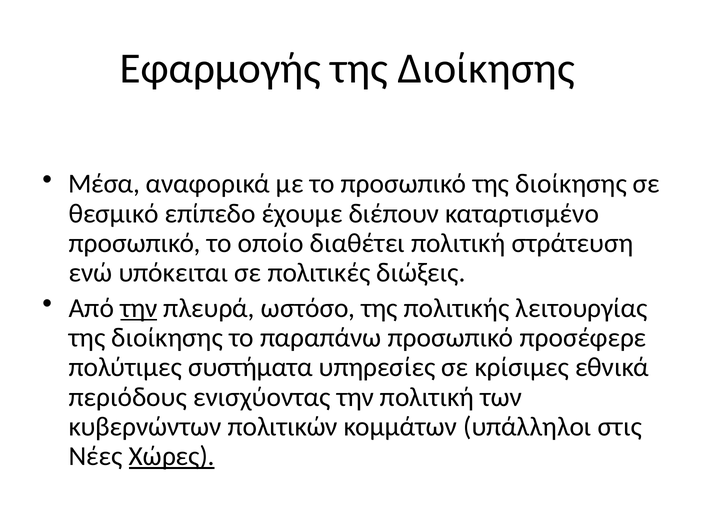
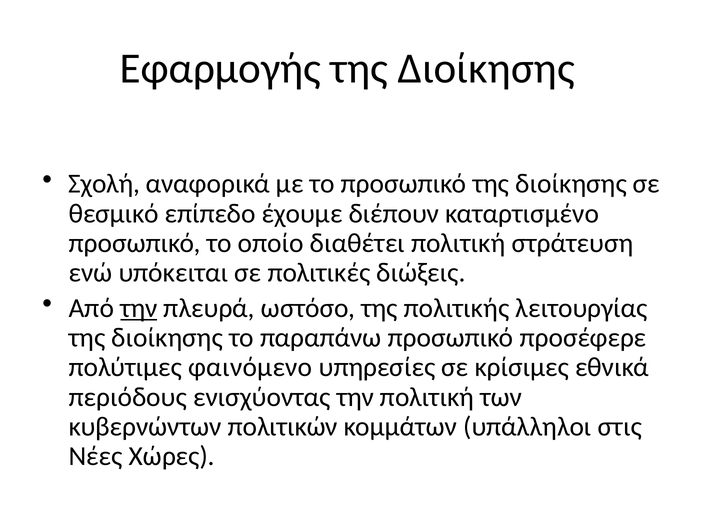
Μέσα: Μέσα -> Σχολή
συστήματα: συστήματα -> φαινόμενο
Χώρες underline: present -> none
